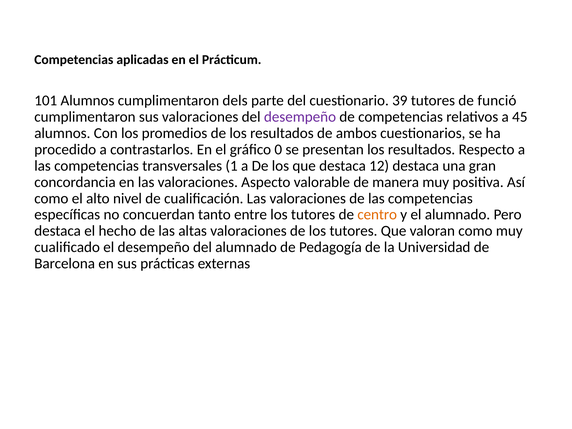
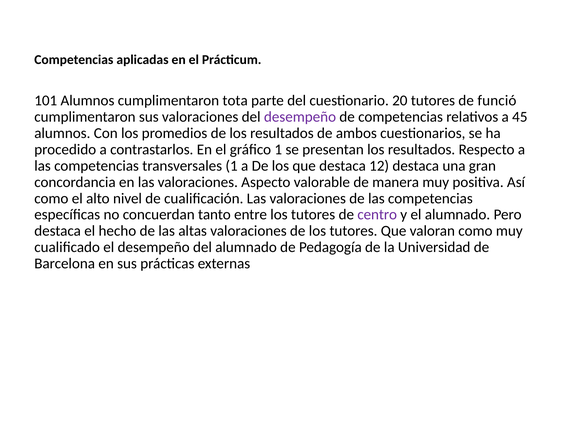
dels: dels -> tota
39: 39 -> 20
gráfico 0: 0 -> 1
centro colour: orange -> purple
